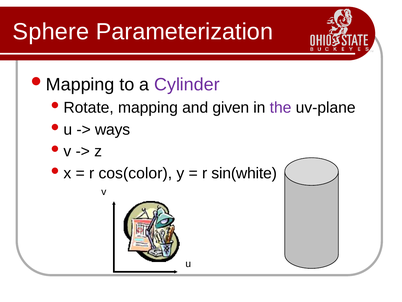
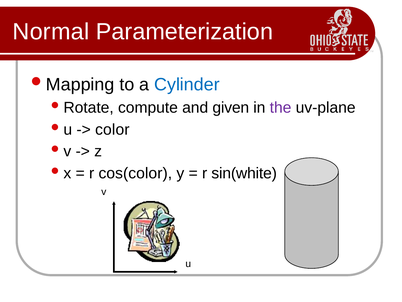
Sphere: Sphere -> Normal
Cylinder colour: purple -> blue
mapping: mapping -> compute
ways: ways -> color
